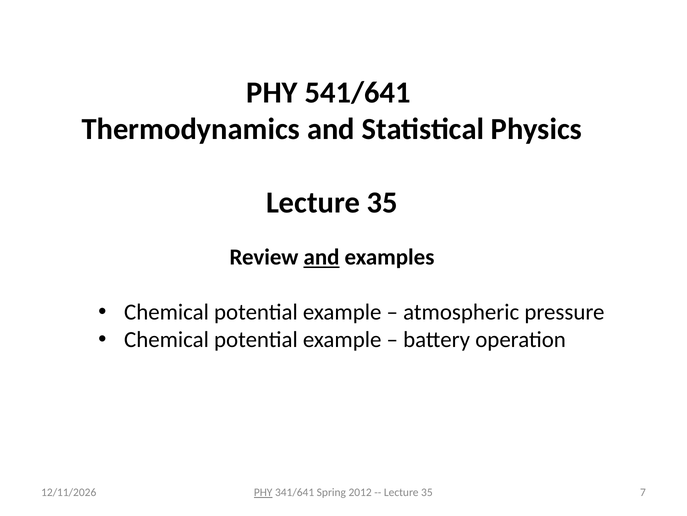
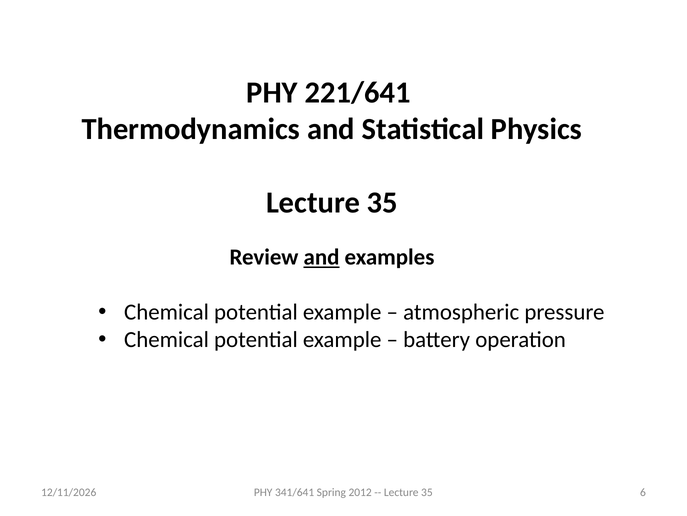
541/641: 541/641 -> 221/641
PHY at (263, 492) underline: present -> none
7: 7 -> 6
